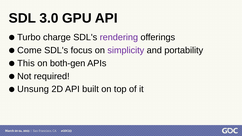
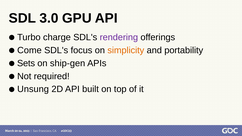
simplicity colour: purple -> orange
This: This -> Sets
both-gen: both-gen -> ship-gen
